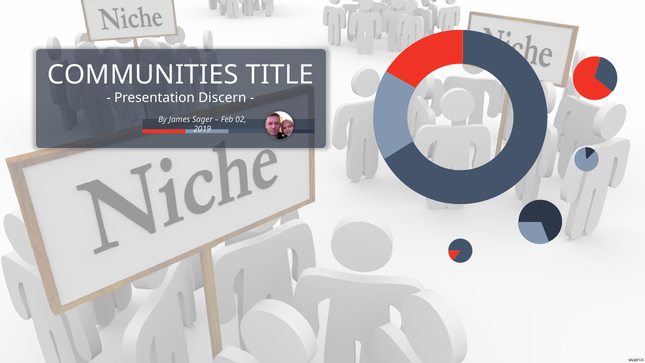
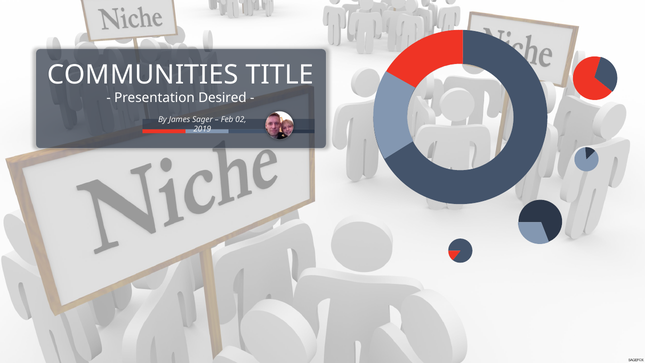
Discern: Discern -> Desired
